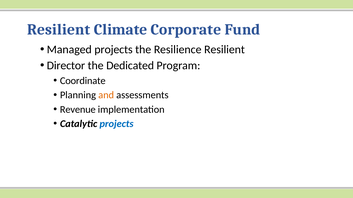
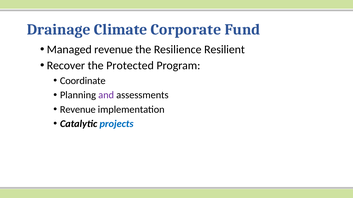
Resilient at (59, 30): Resilient -> Drainage
Managed projects: projects -> revenue
Director: Director -> Recover
Dedicated: Dedicated -> Protected
and colour: orange -> purple
